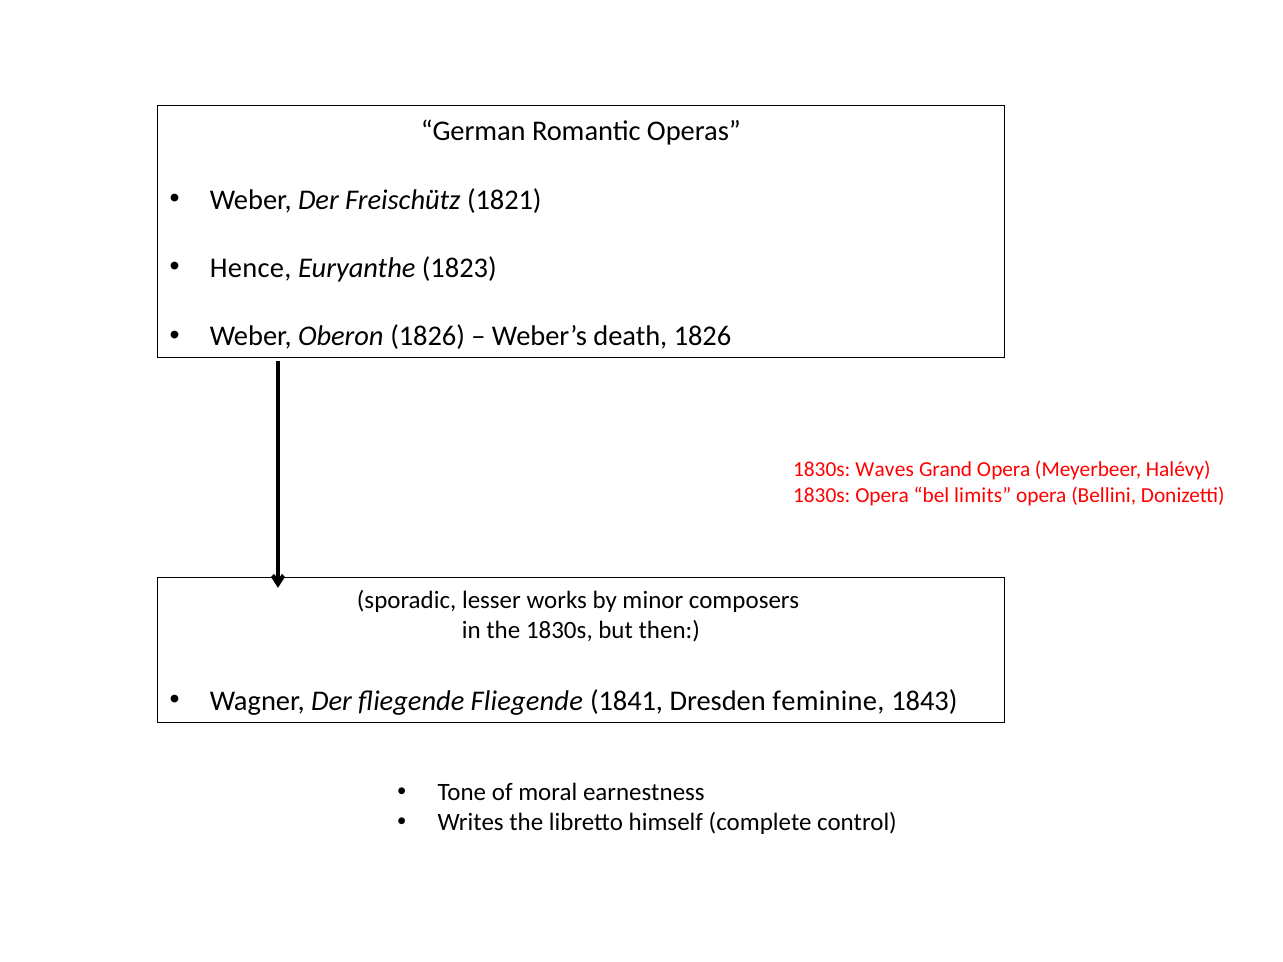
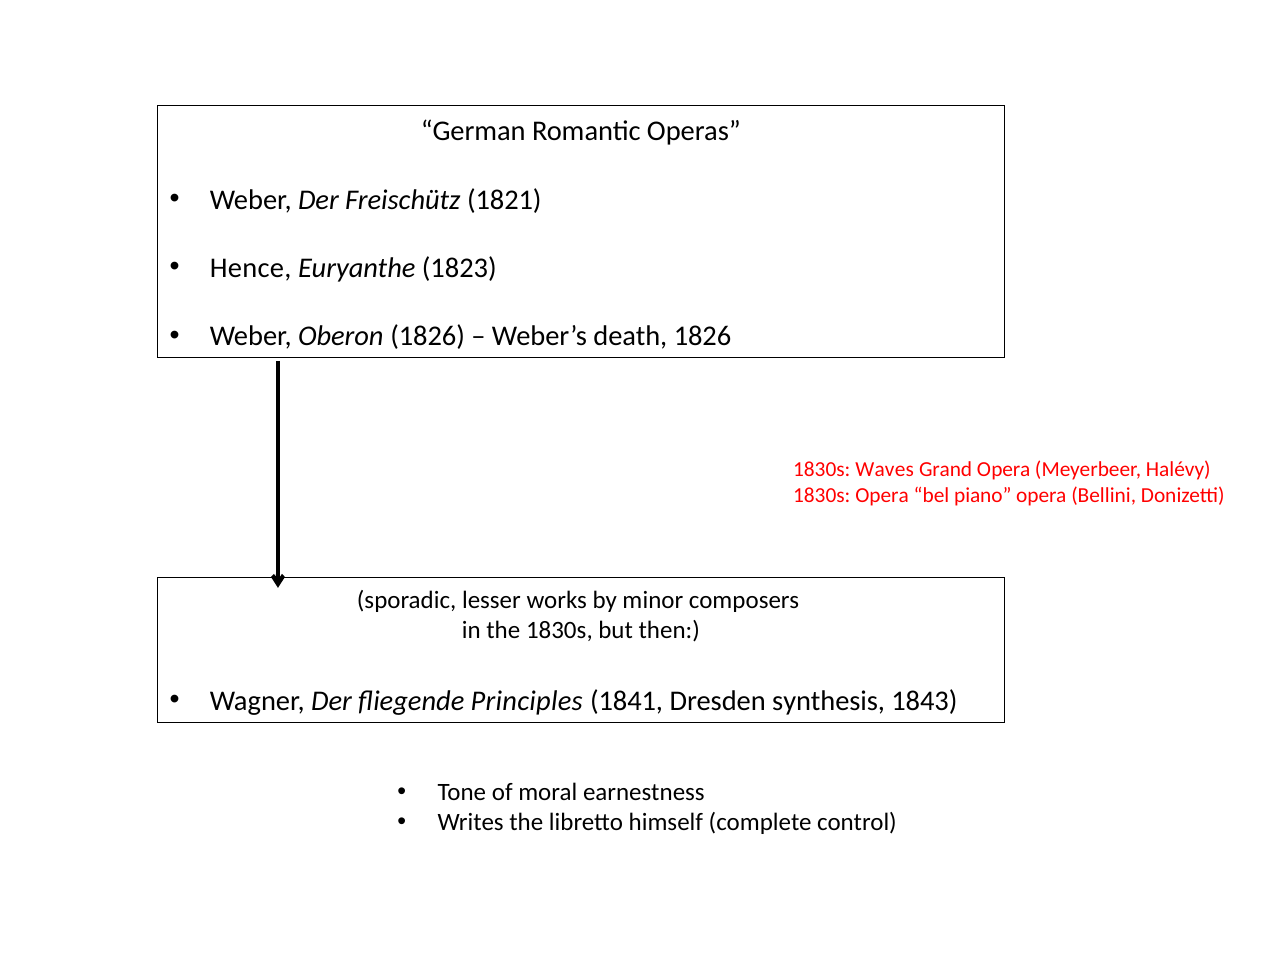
limits: limits -> piano
fliegende Fliegende: Fliegende -> Principles
feminine: feminine -> synthesis
